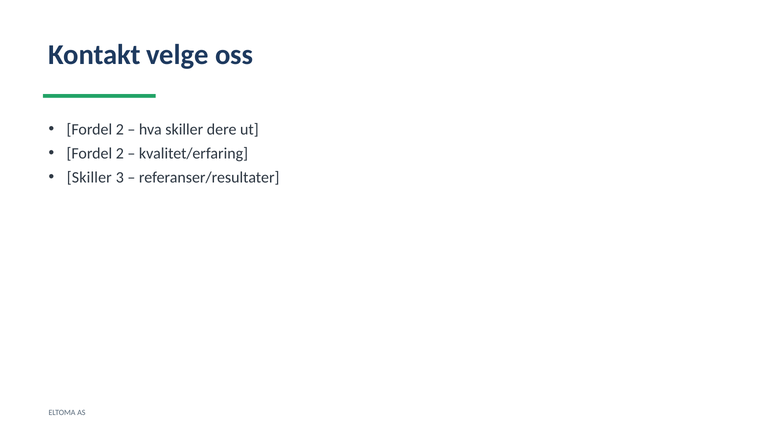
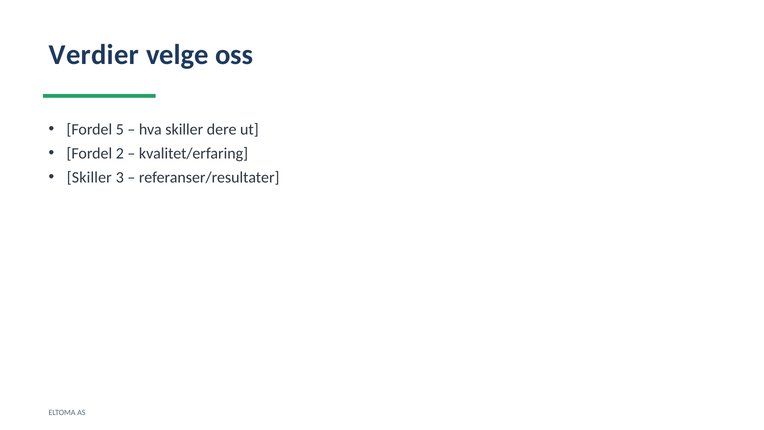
Kontakt: Kontakt -> Verdier
2 at (120, 129): 2 -> 5
